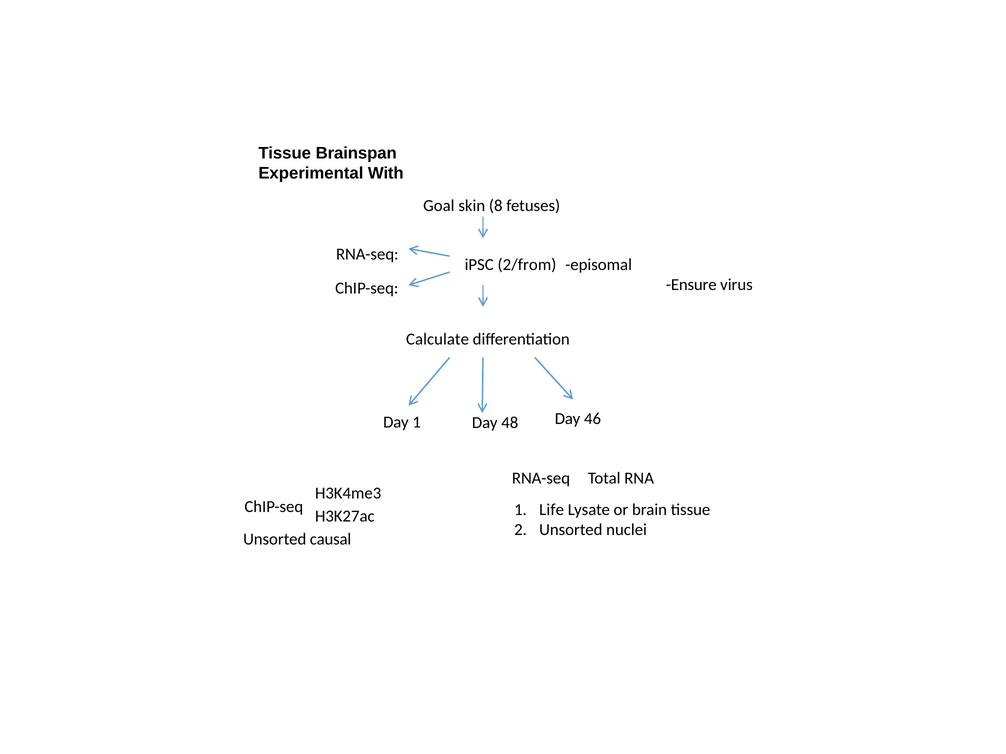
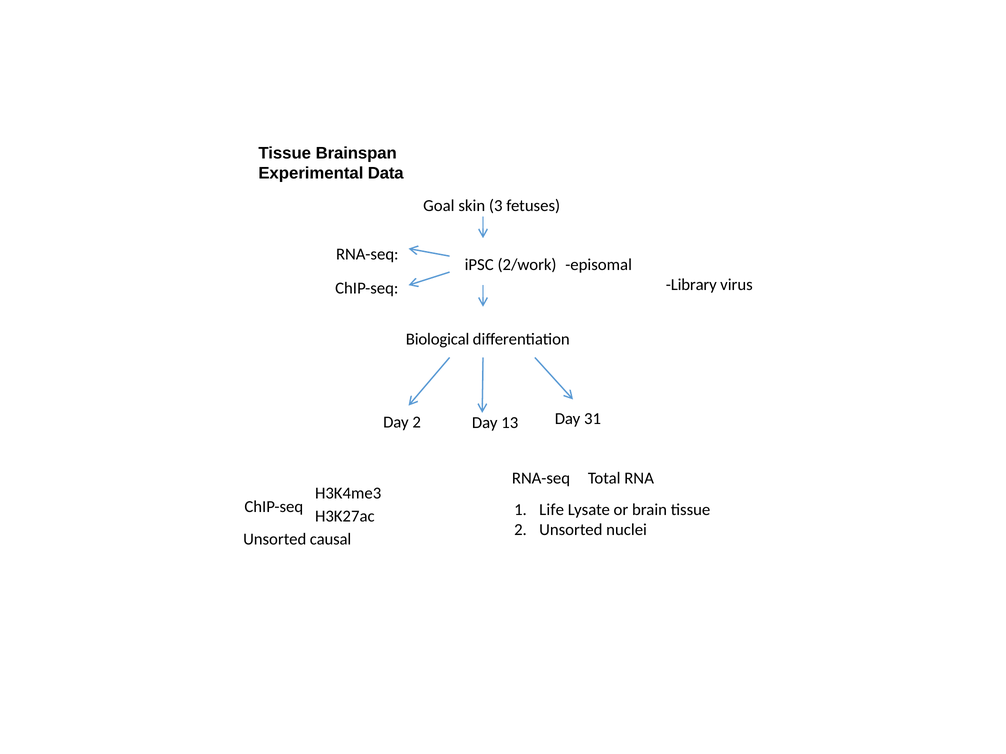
With: With -> Data
8: 8 -> 3
2/from: 2/from -> 2/work
Ensure: Ensure -> Library
Calculate: Calculate -> Biological
Day 1: 1 -> 2
48: 48 -> 13
46: 46 -> 31
